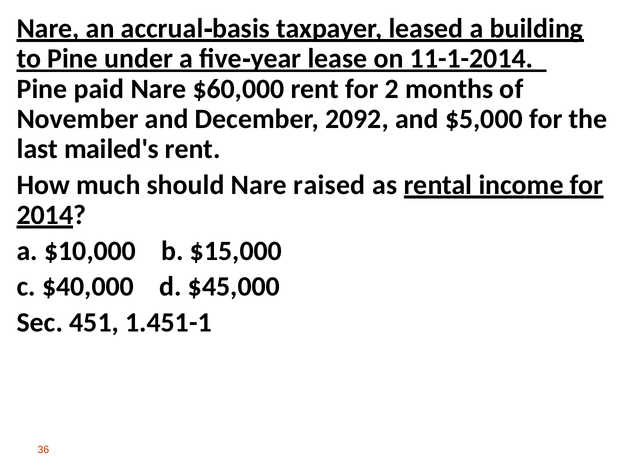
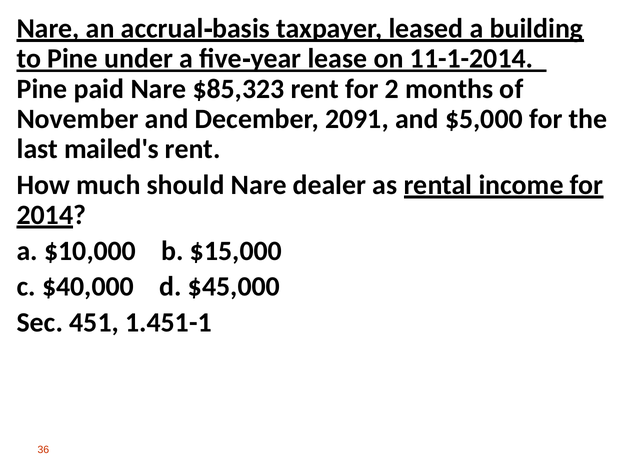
$60,000: $60,000 -> $85,323
2092: 2092 -> 2091
raised: raised -> dealer
